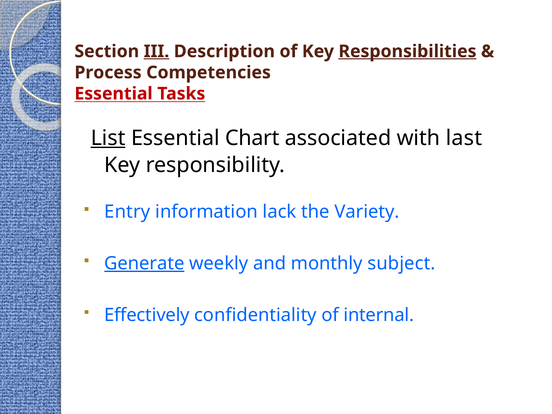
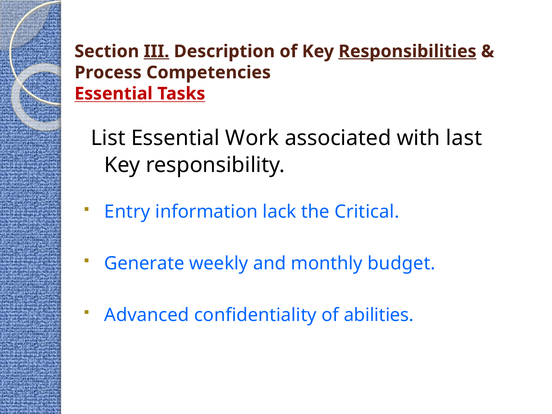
List underline: present -> none
Chart: Chart -> Work
Variety: Variety -> Critical
Generate underline: present -> none
subject: subject -> budget
Effectively: Effectively -> Advanced
internal: internal -> abilities
